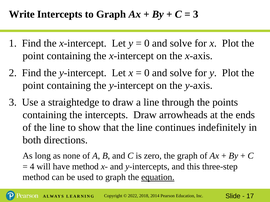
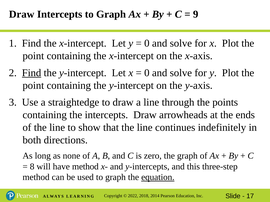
Write at (22, 14): Write -> Draw
3 at (196, 14): 3 -> 9
Find at (32, 73) underline: none -> present
4: 4 -> 8
